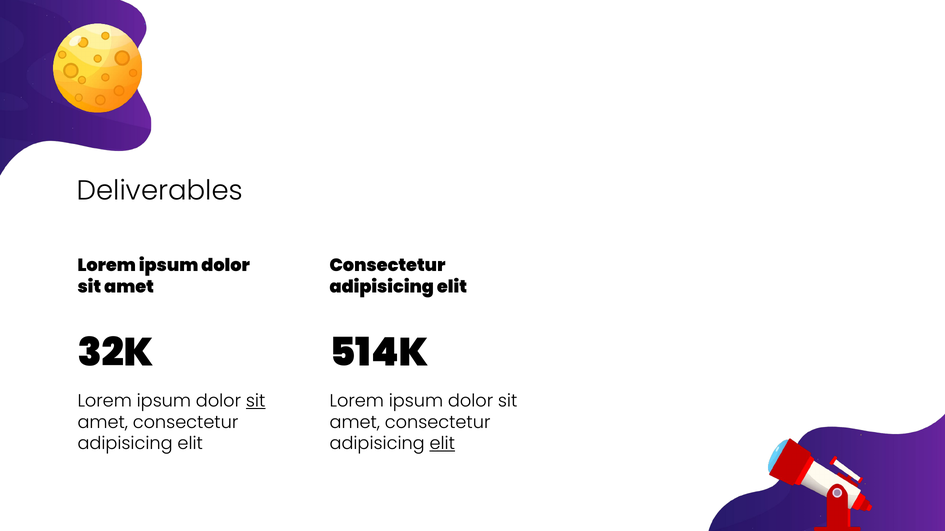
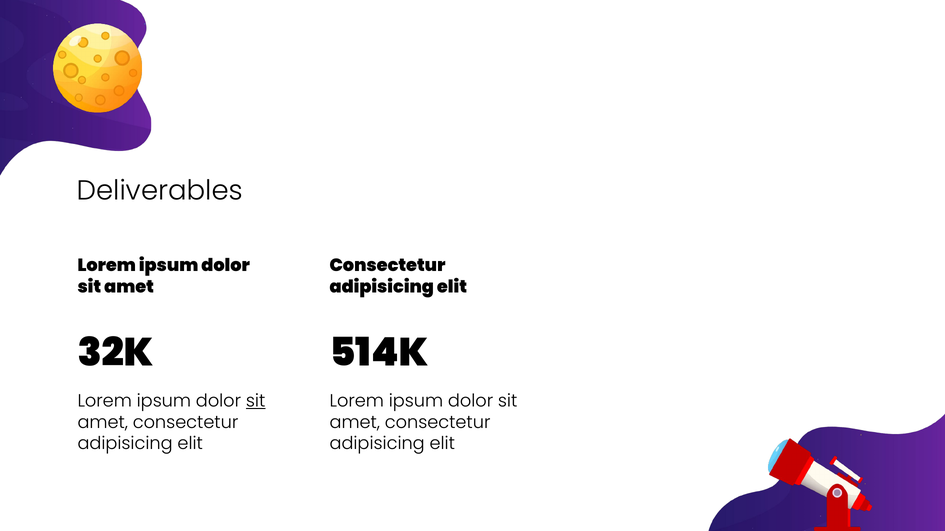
elit at (442, 444) underline: present -> none
